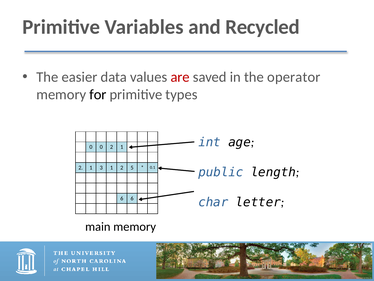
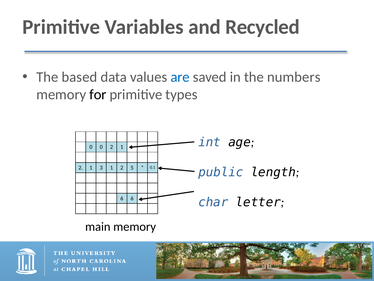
easier: easier -> based
are colour: red -> blue
operator: operator -> numbers
